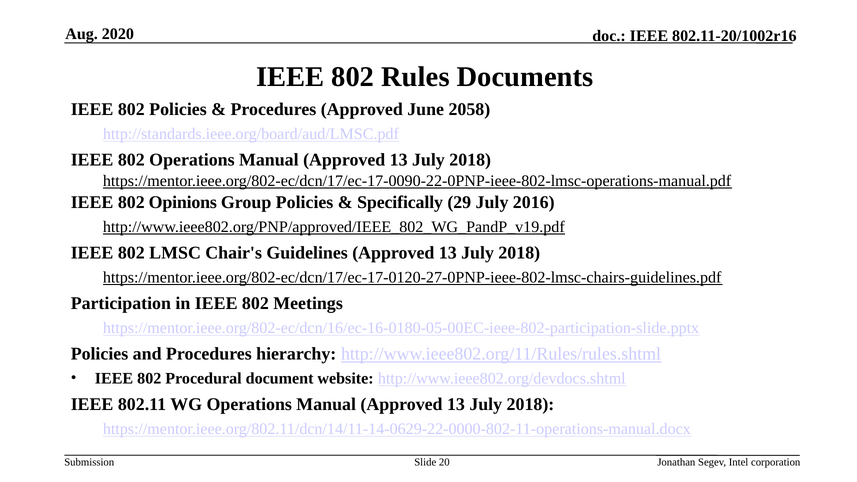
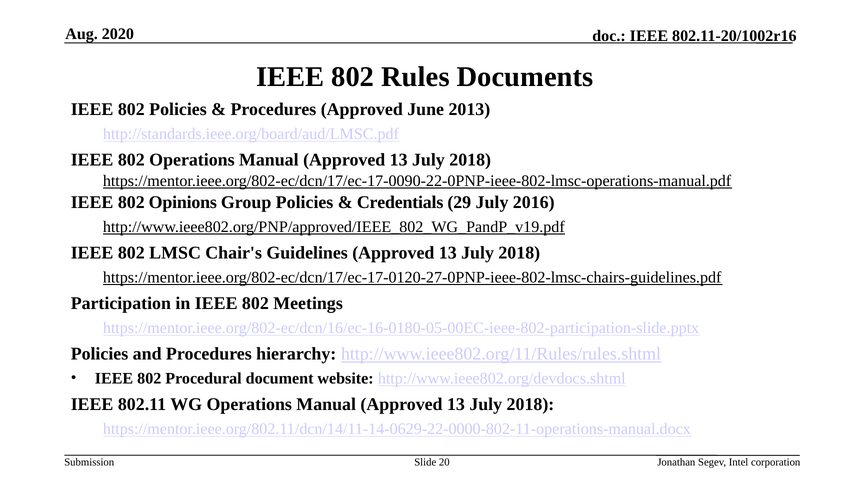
2058: 2058 -> 2013
Specifically: Specifically -> Credentials
